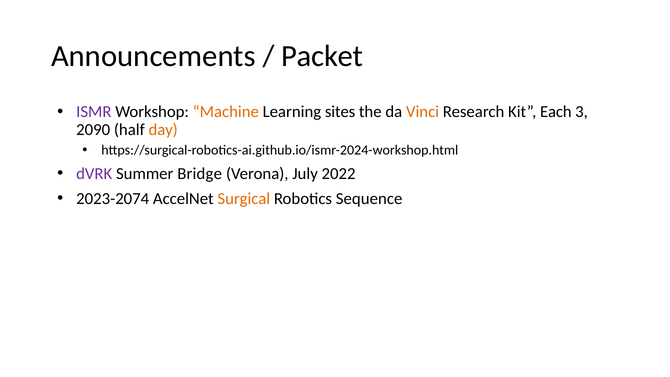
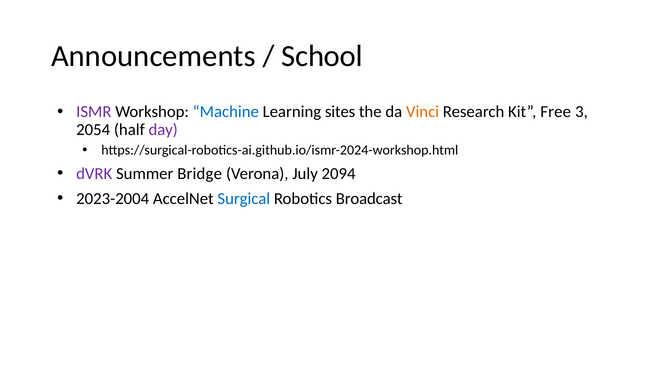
Packet: Packet -> School
Machine colour: orange -> blue
Each: Each -> Free
2090: 2090 -> 2054
day colour: orange -> purple
2022: 2022 -> 2094
2023-2074: 2023-2074 -> 2023-2004
Surgical colour: orange -> blue
Sequence: Sequence -> Broadcast
